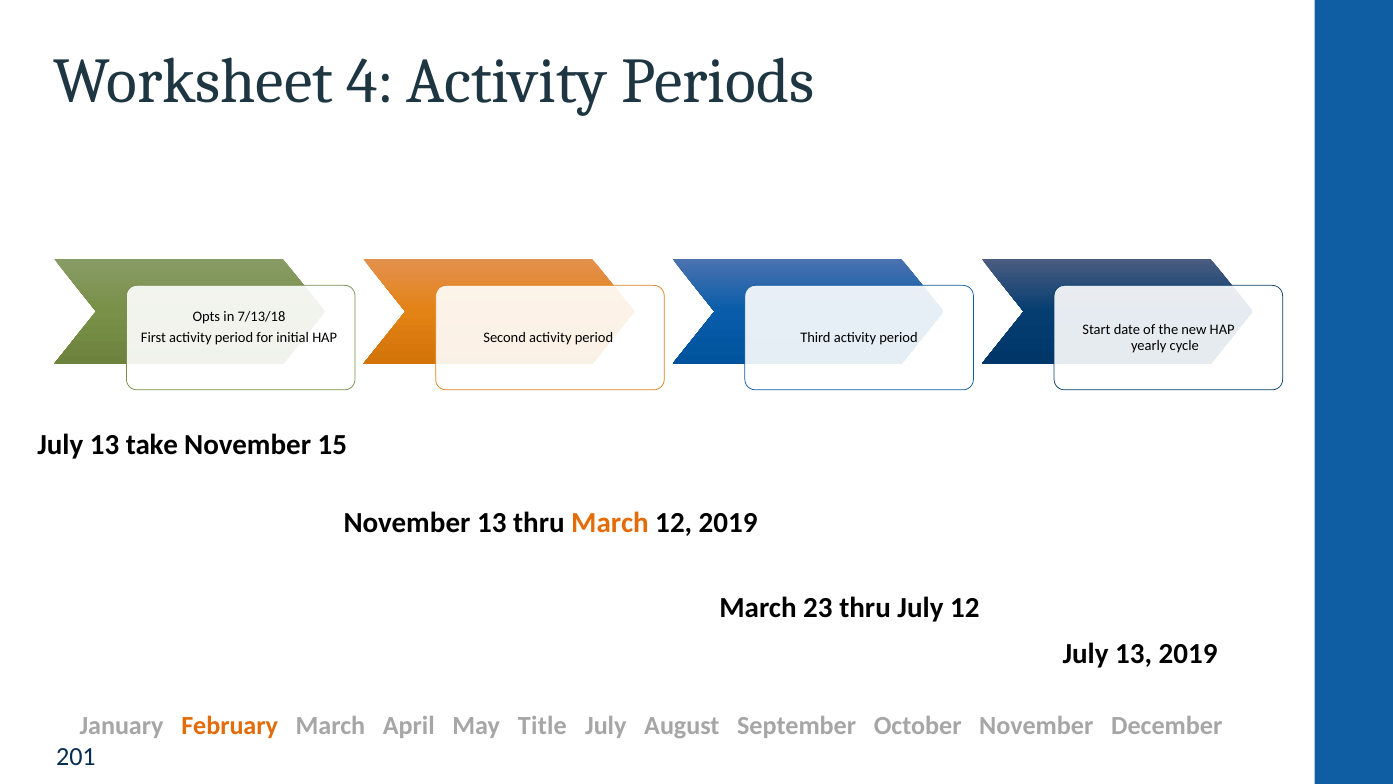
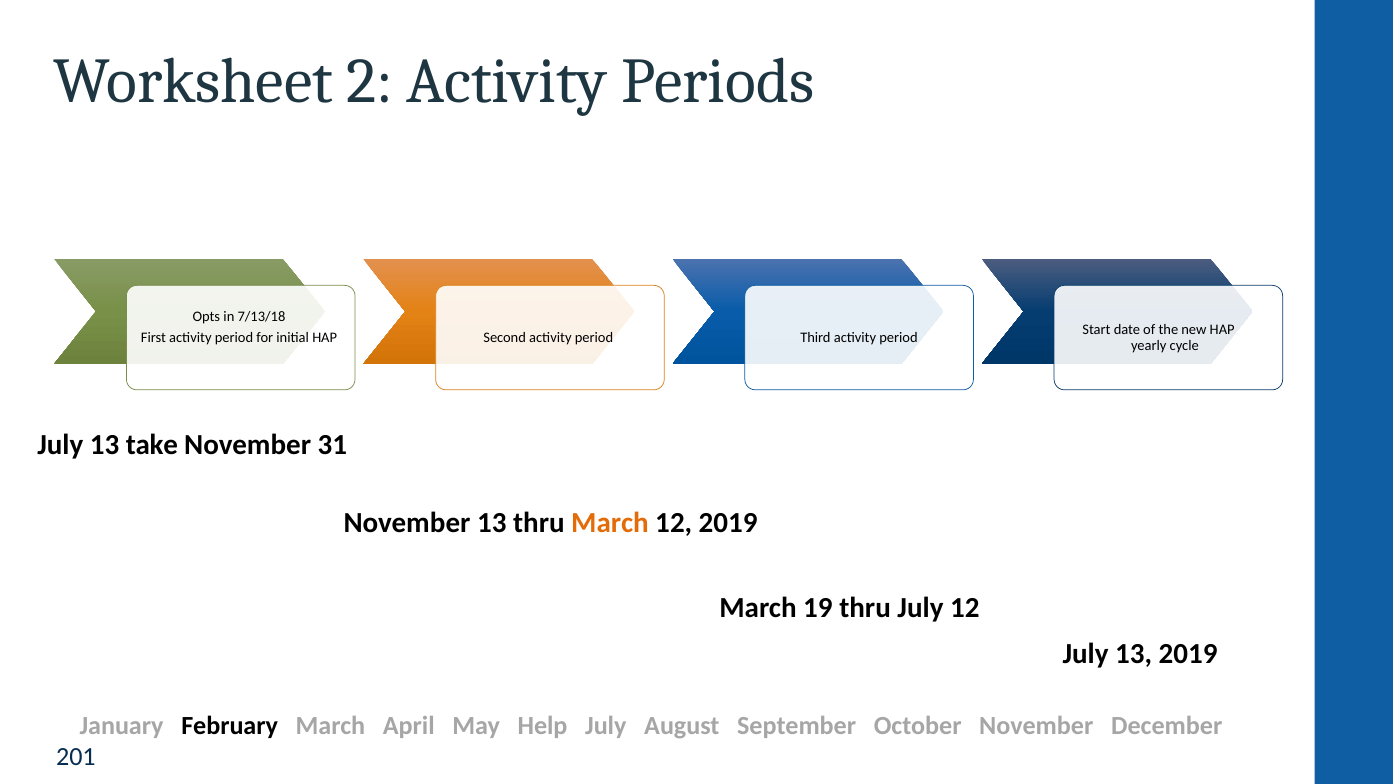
4: 4 -> 2
15: 15 -> 31
23: 23 -> 19
February colour: orange -> black
Title: Title -> Help
